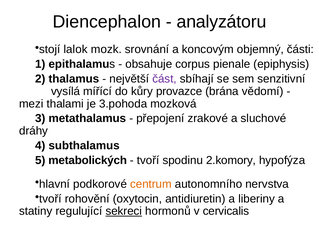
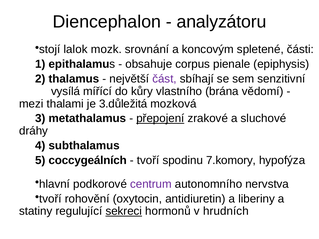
objemný: objemný -> spletené
provazce: provazce -> vlastního
3.pohoda: 3.pohoda -> 3.důležitá
přepojení underline: none -> present
metabolických: metabolických -> coccygeálních
2.komory: 2.komory -> 7.komory
centrum colour: orange -> purple
cervicalis: cervicalis -> hrudních
